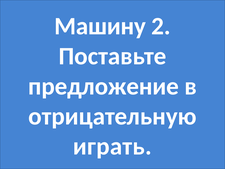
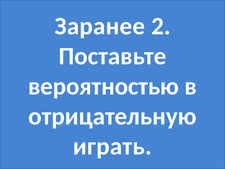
Машину: Машину -> Заранее
предложение: предложение -> вероятностью
